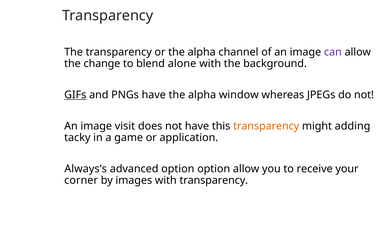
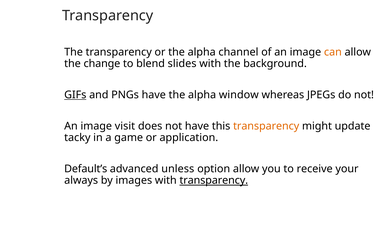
can colour: purple -> orange
alone: alone -> slides
adding: adding -> update
Always’s: Always’s -> Default’s
advanced option: option -> unless
corner: corner -> always
transparency at (214, 181) underline: none -> present
